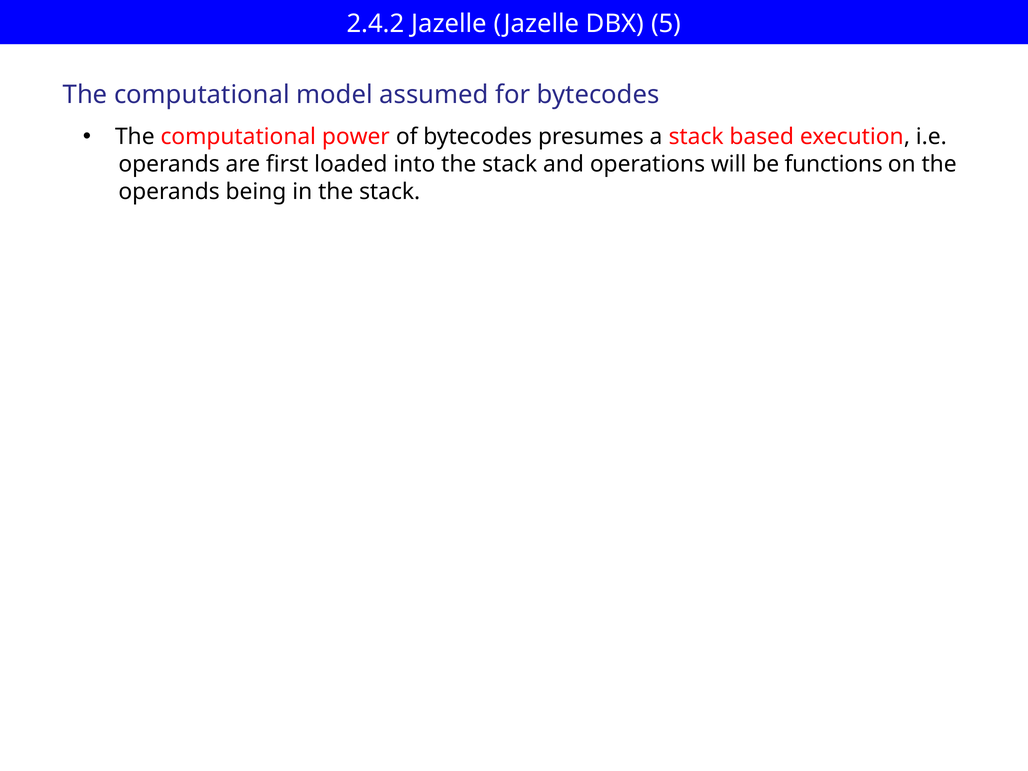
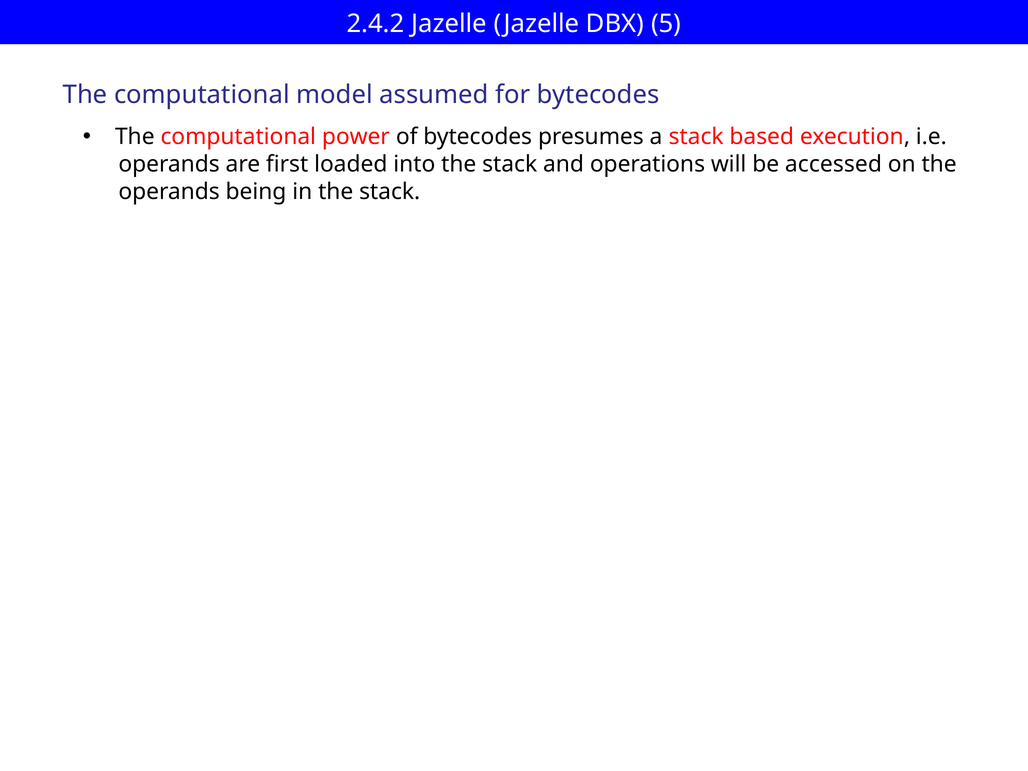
functions: functions -> accessed
